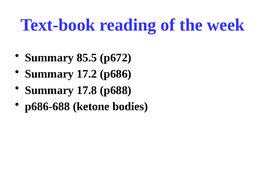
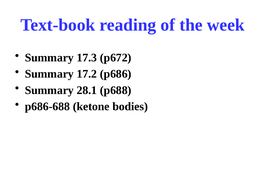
85.5: 85.5 -> 17.3
17.8: 17.8 -> 28.1
